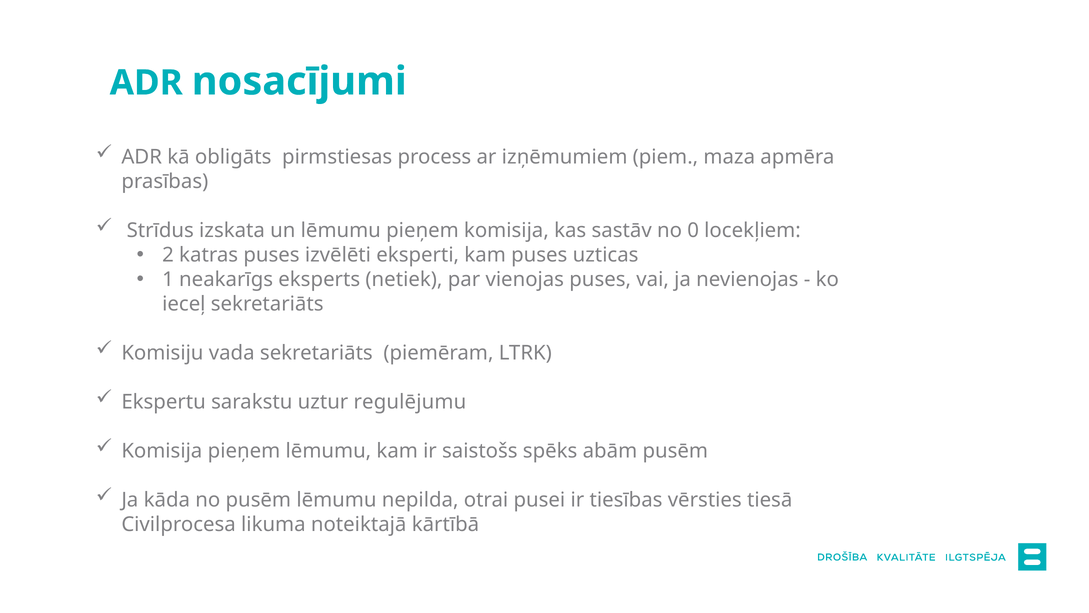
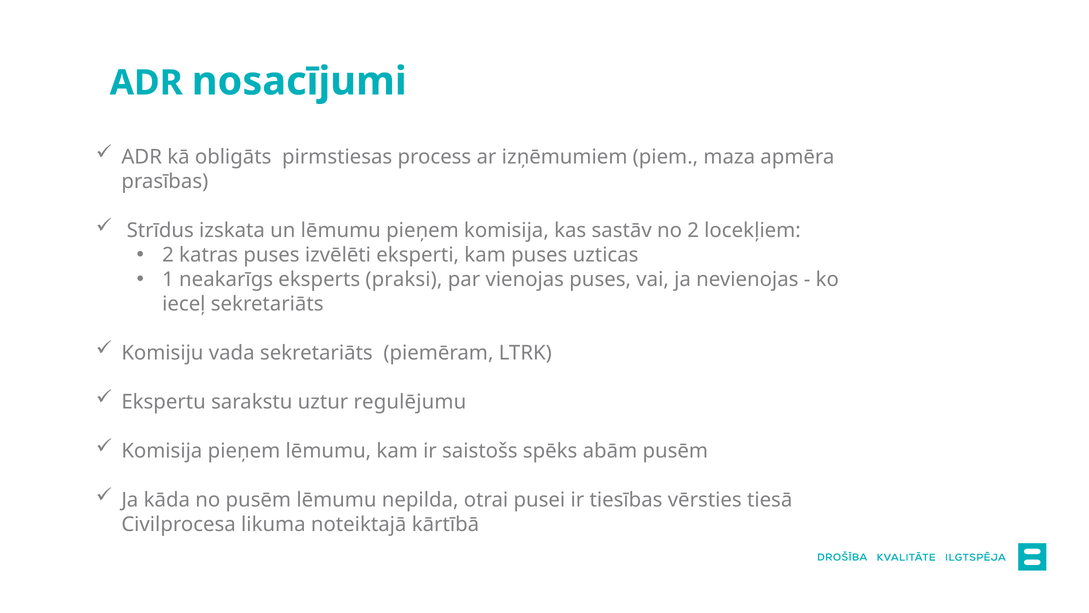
no 0: 0 -> 2
netiek: netiek -> praksi
